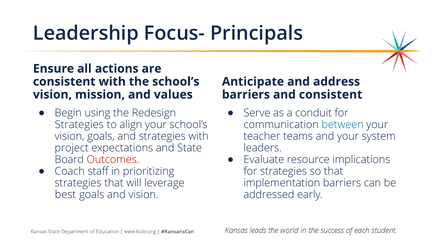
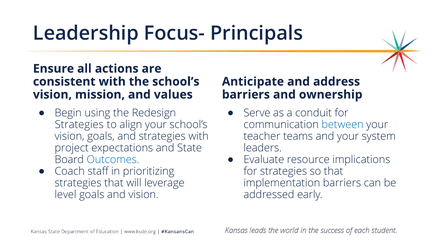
and consistent: consistent -> ownership
Outcomes colour: red -> blue
best: best -> level
